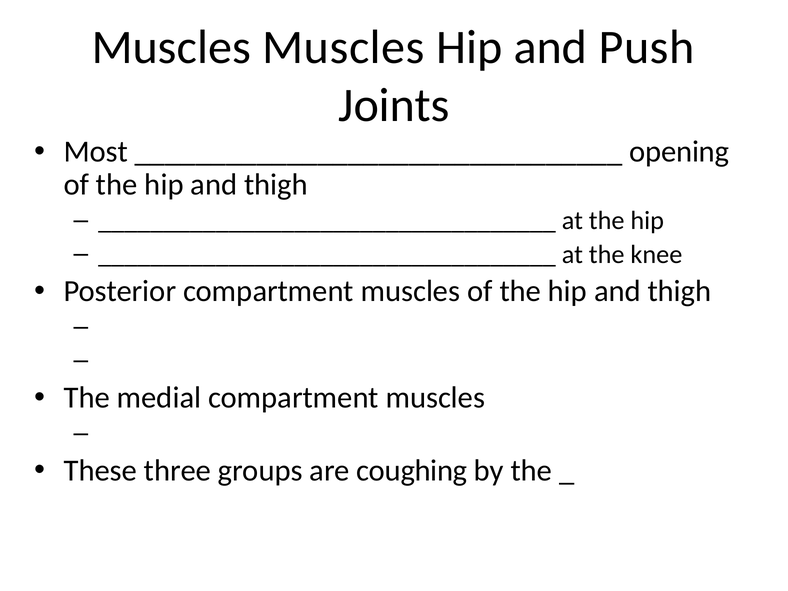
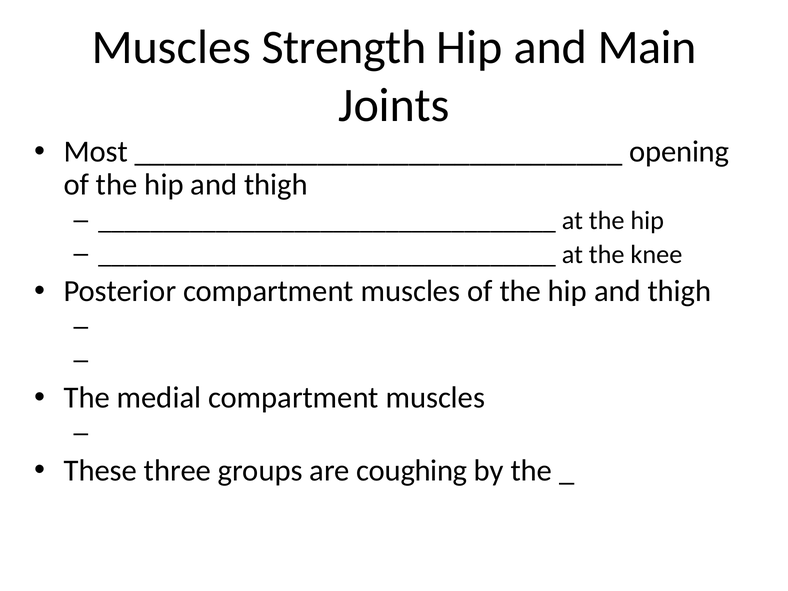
Muscles Muscles: Muscles -> Strength
Push: Push -> Main
